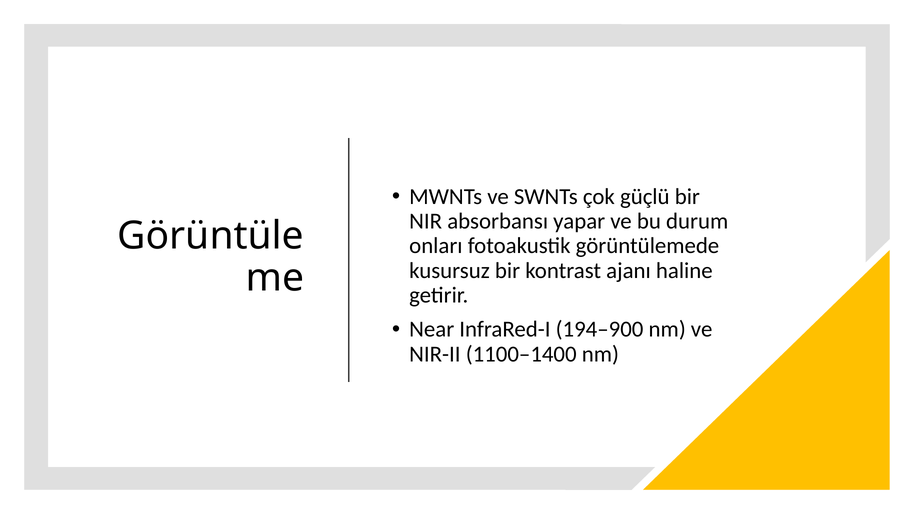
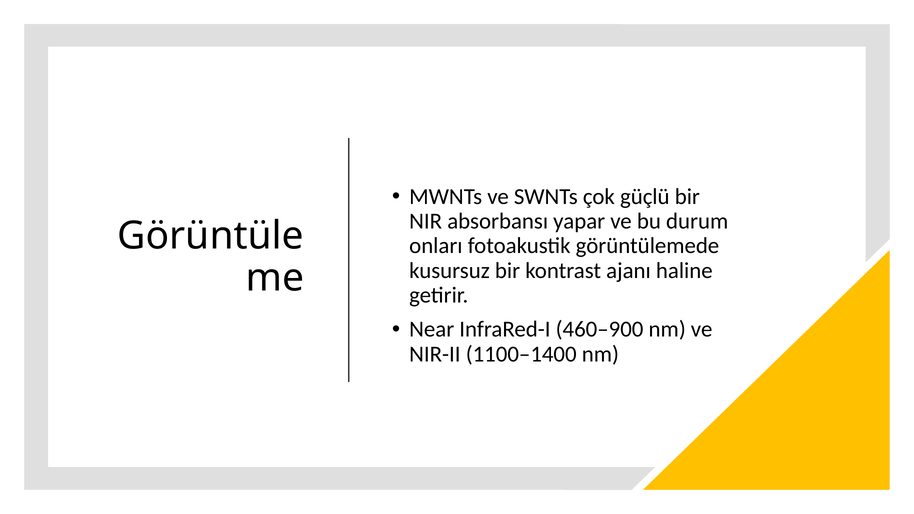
194–900: 194–900 -> 460–900
